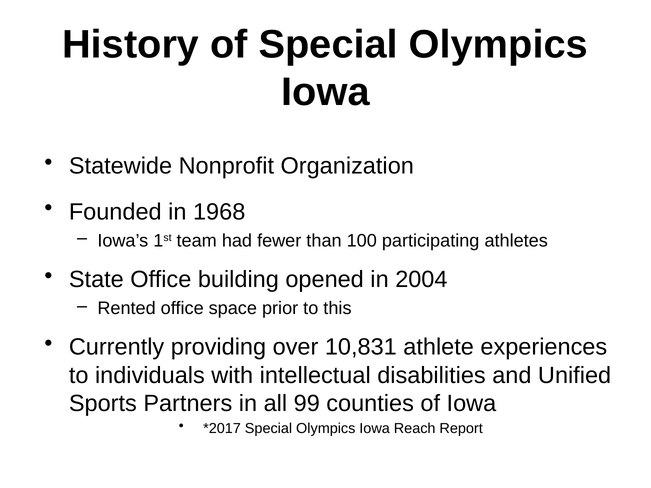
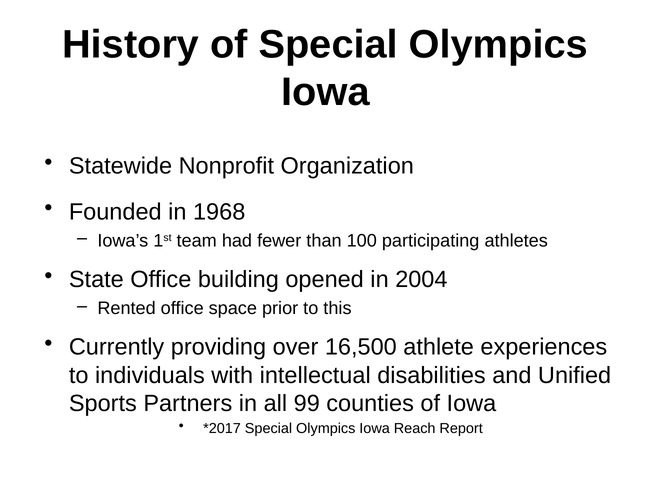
10,831: 10,831 -> 16,500
